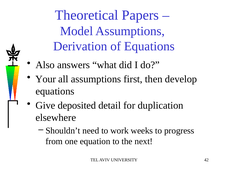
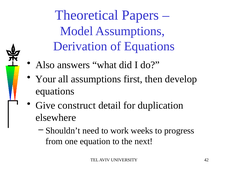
deposited: deposited -> construct
